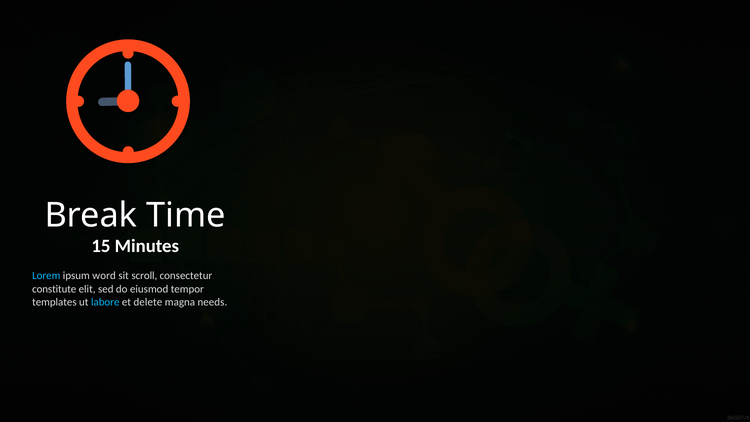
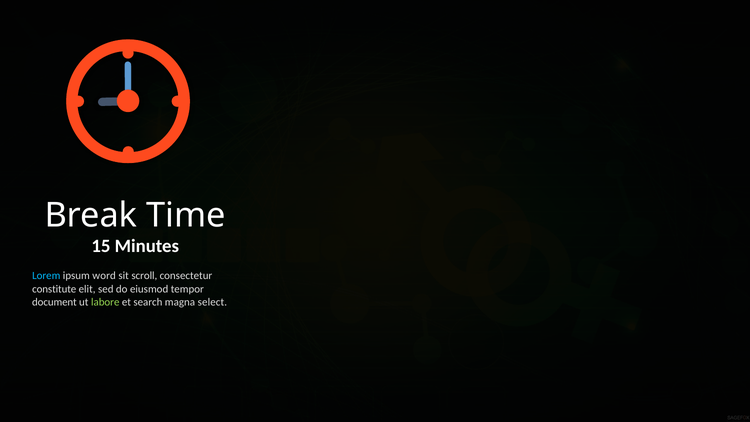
templates: templates -> document
labore colour: light blue -> light green
delete: delete -> search
needs: needs -> select
